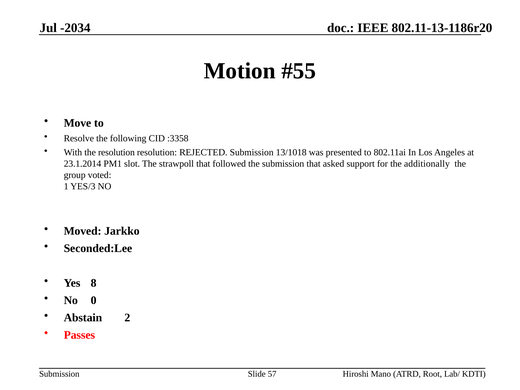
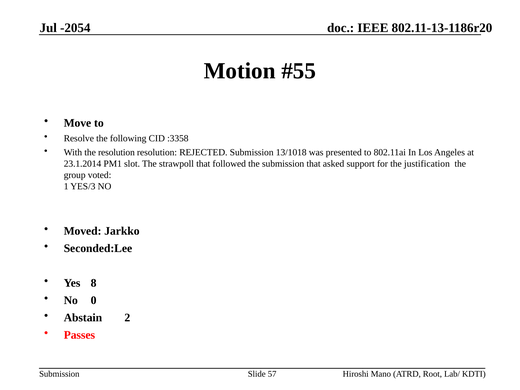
-2034: -2034 -> -2054
additionally: additionally -> justification
